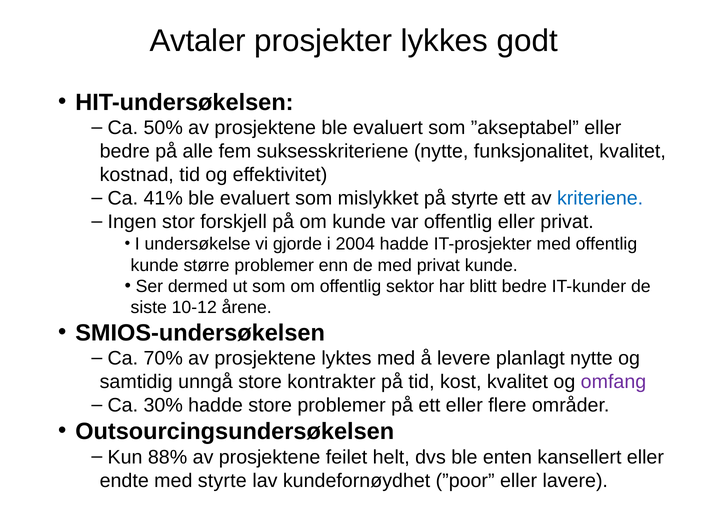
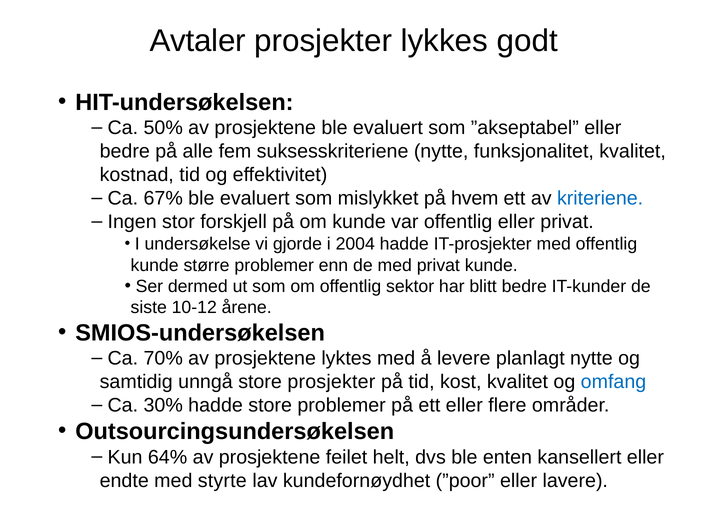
41%: 41% -> 67%
på styrte: styrte -> hvem
store kontrakter: kontrakter -> prosjekter
omfang colour: purple -> blue
88%: 88% -> 64%
